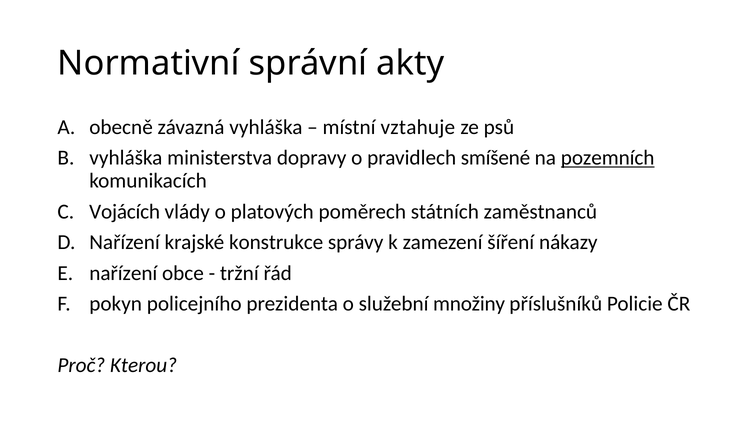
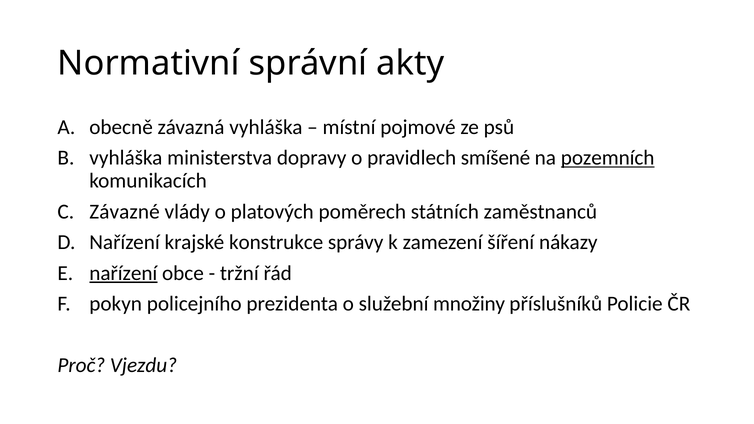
vztahuje: vztahuje -> pojmové
Vojácích: Vojácích -> Závazné
nařízení at (123, 273) underline: none -> present
Kterou: Kterou -> Vjezdu
